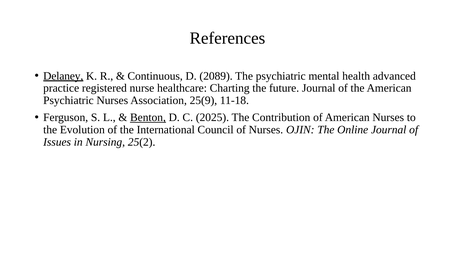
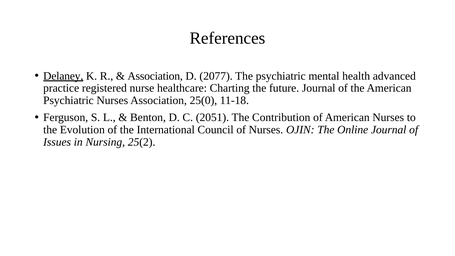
Continuous at (155, 76): Continuous -> Association
2089: 2089 -> 2077
25(9: 25(9 -> 25(0
Benton underline: present -> none
2025: 2025 -> 2051
